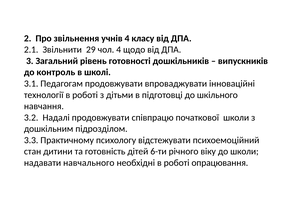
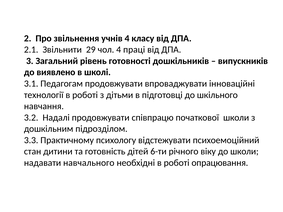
щодо: щодо -> праці
контроль: контроль -> виявлено
